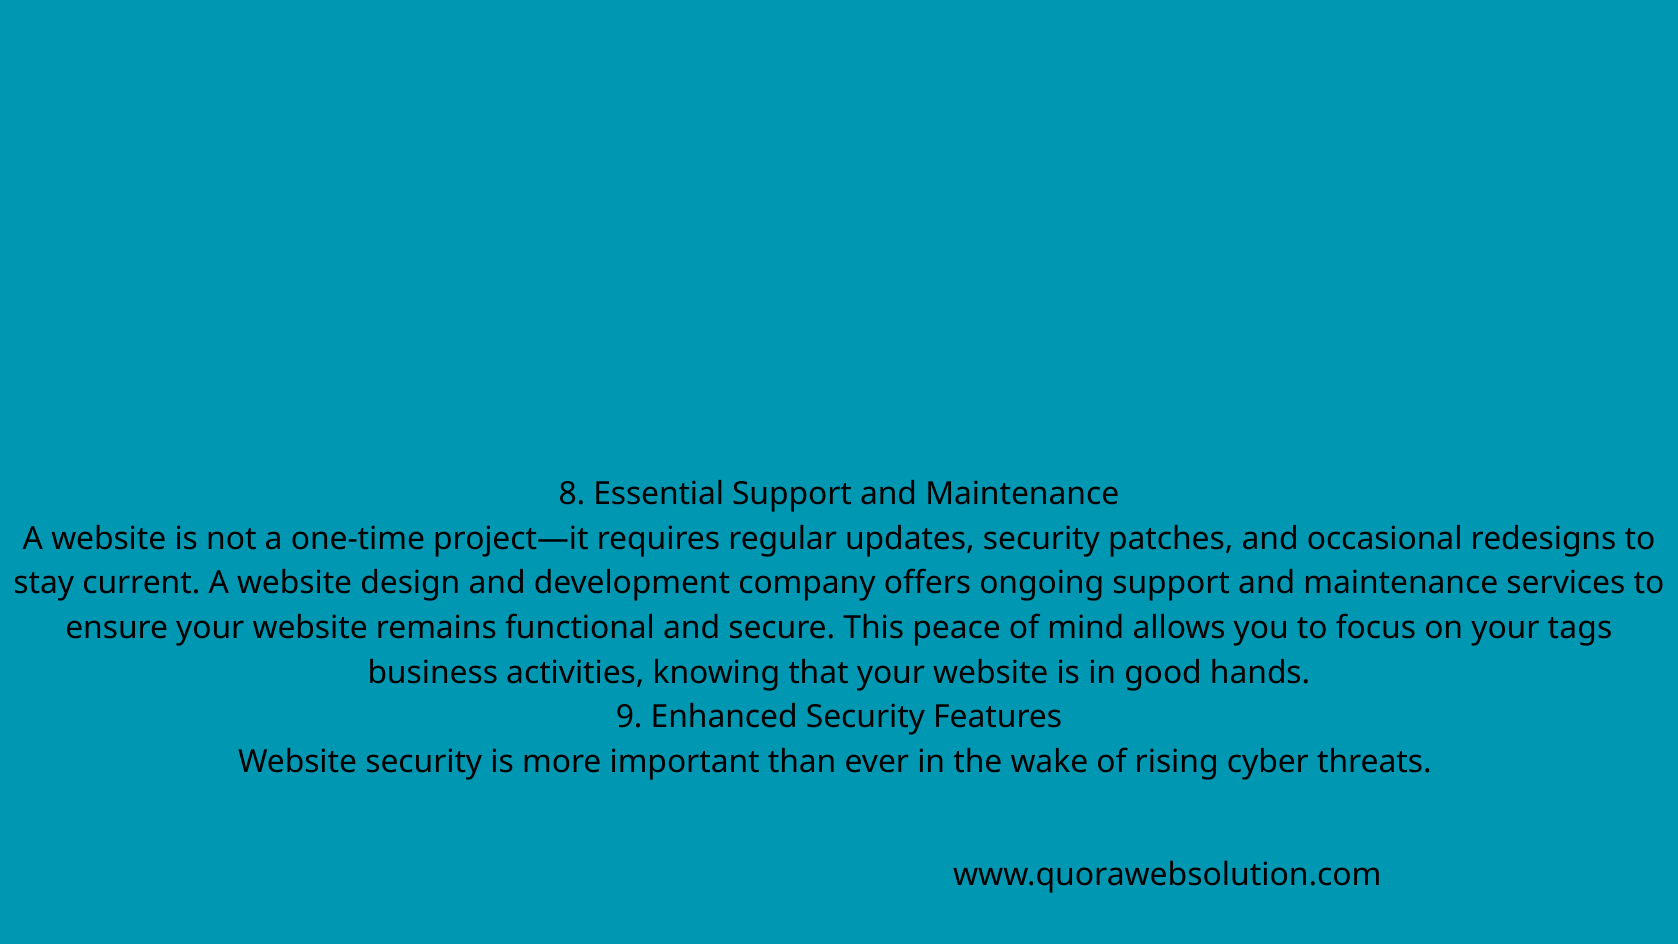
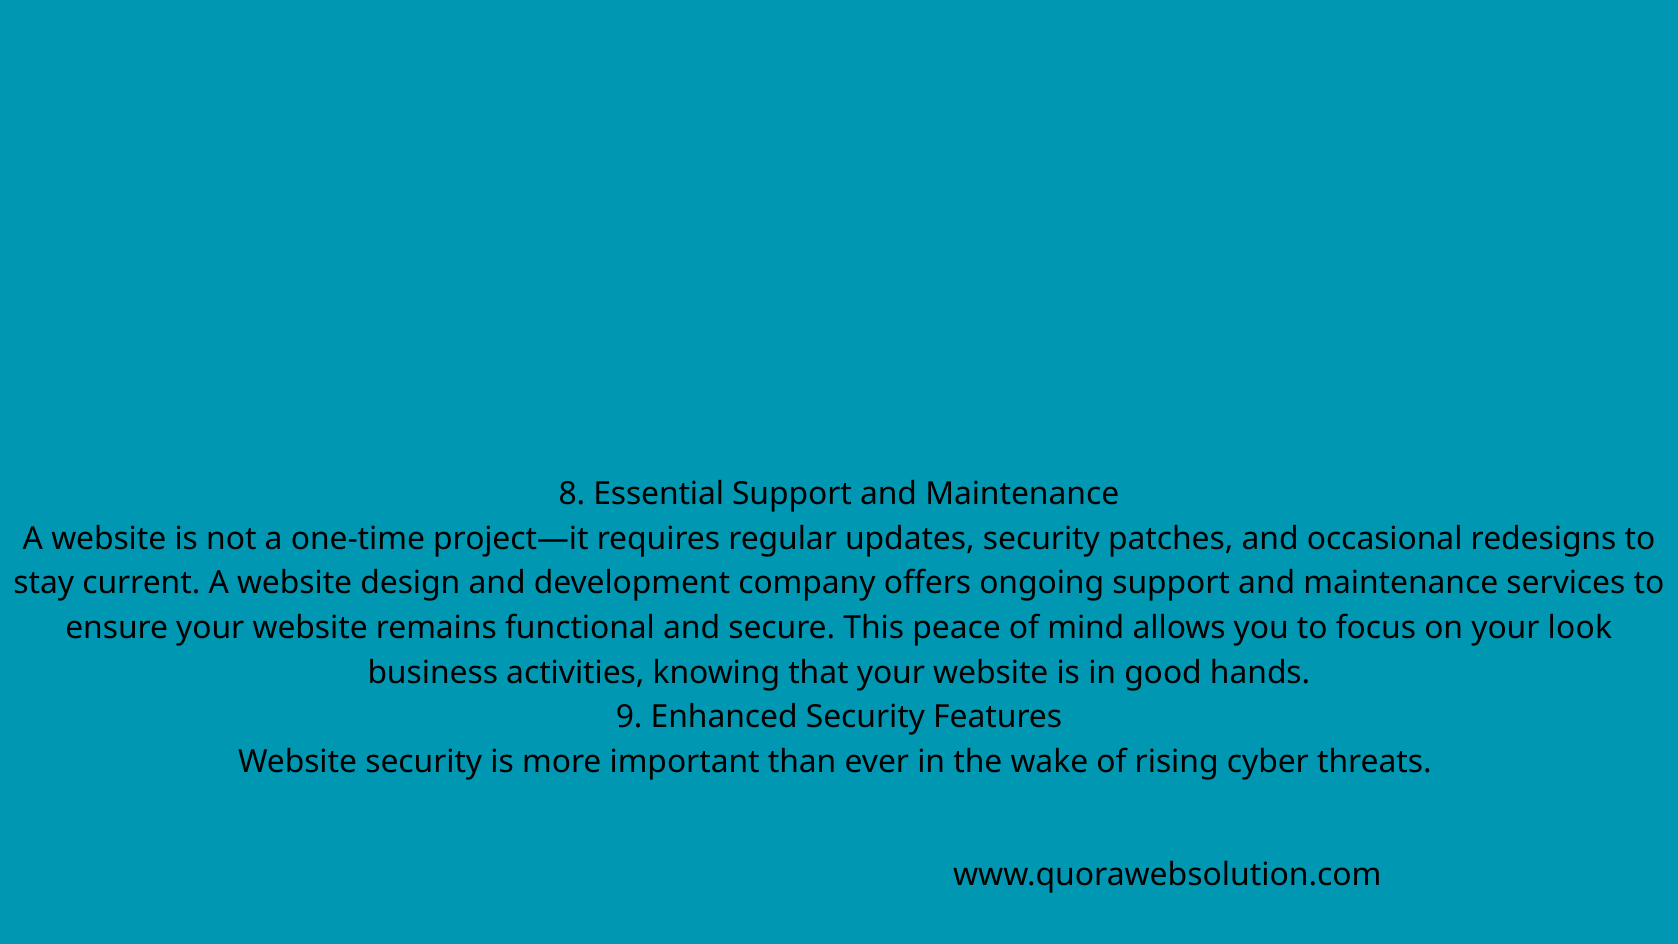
tags: tags -> look
